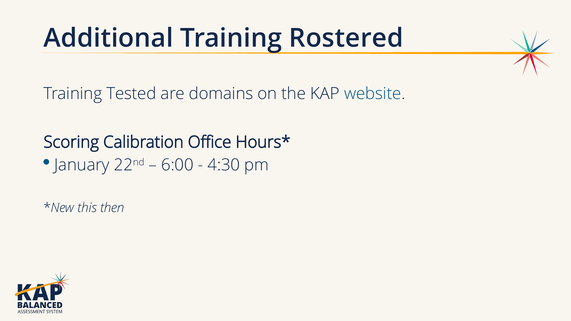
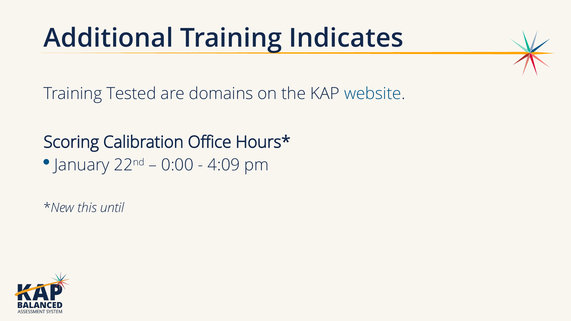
Rostered: Rostered -> Indicates
6:00: 6:00 -> 0:00
4:30: 4:30 -> 4:09
then: then -> until
